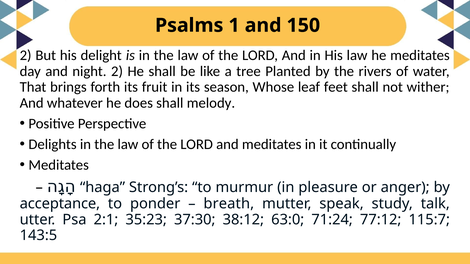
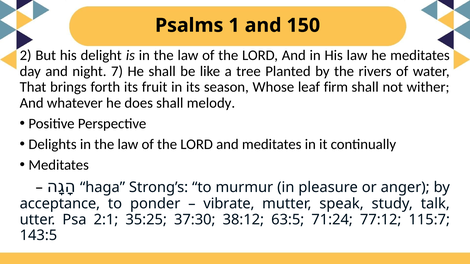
night 2: 2 -> 7
feet: feet -> firm
breath: breath -> vibrate
35:23: 35:23 -> 35:25
63:0: 63:0 -> 63:5
